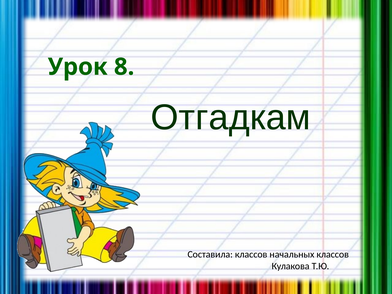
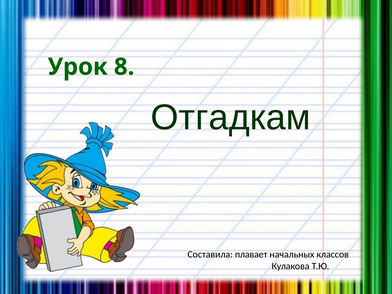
Составила классов: классов -> плавает
